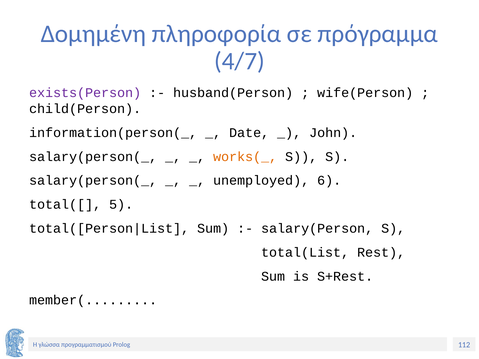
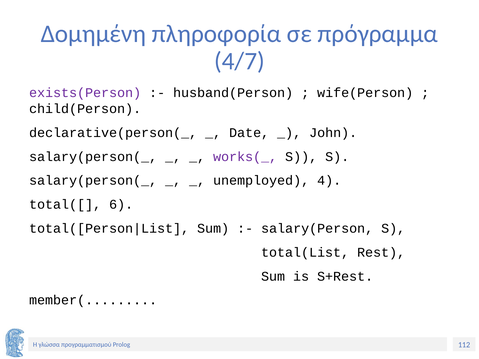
information(person(_: information(person(_ -> declarative(person(_
works(_ colour: orange -> purple
6: 6 -> 4
5: 5 -> 6
